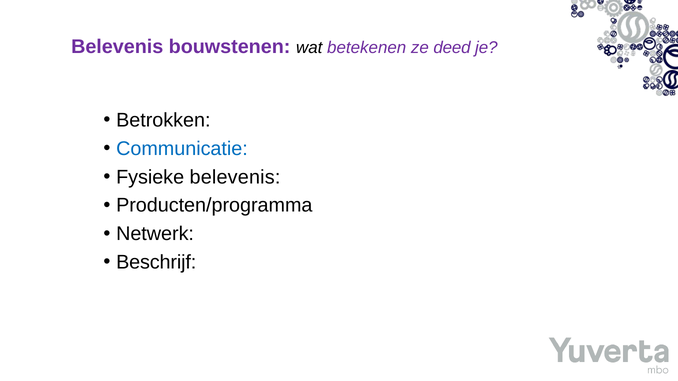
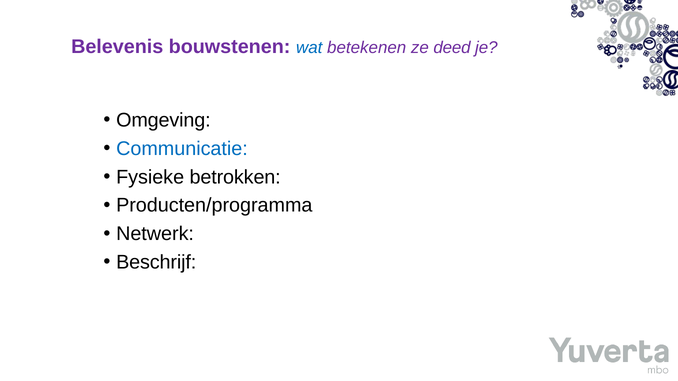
wat colour: black -> blue
Betrokken: Betrokken -> Omgeving
Fysieke belevenis: belevenis -> betrokken
